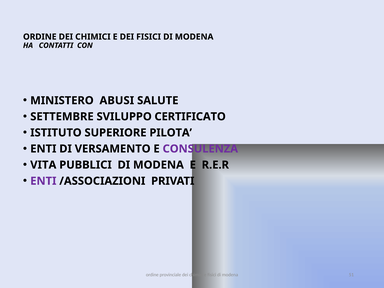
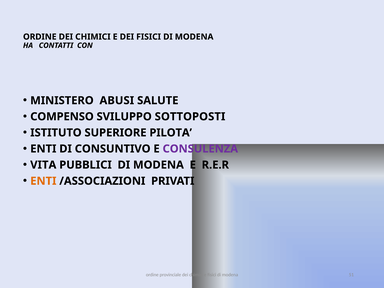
SETTEMBRE: SETTEMBRE -> COMPENSO
CERTIFICATO: CERTIFICATO -> SOTTOPOSTI
VERSAMENTO: VERSAMENTO -> CONSUNTIVO
ENTI at (43, 181) colour: purple -> orange
